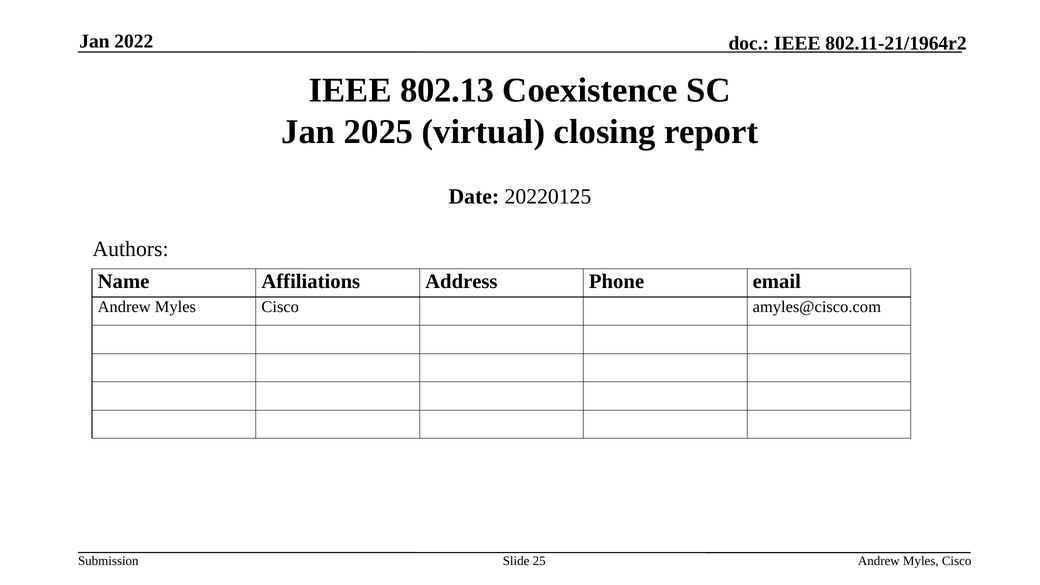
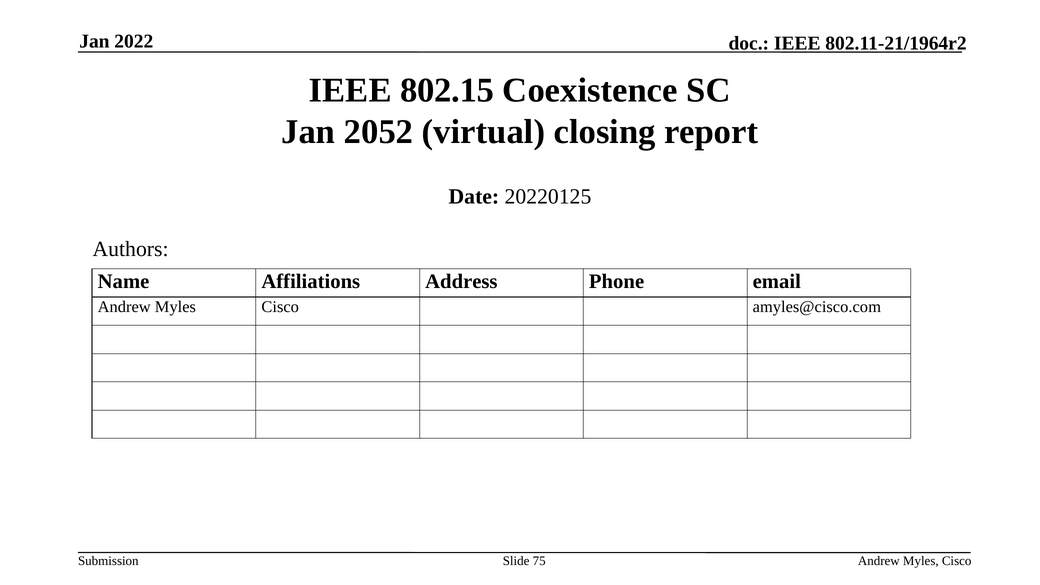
802.13: 802.13 -> 802.15
2025: 2025 -> 2052
25: 25 -> 75
